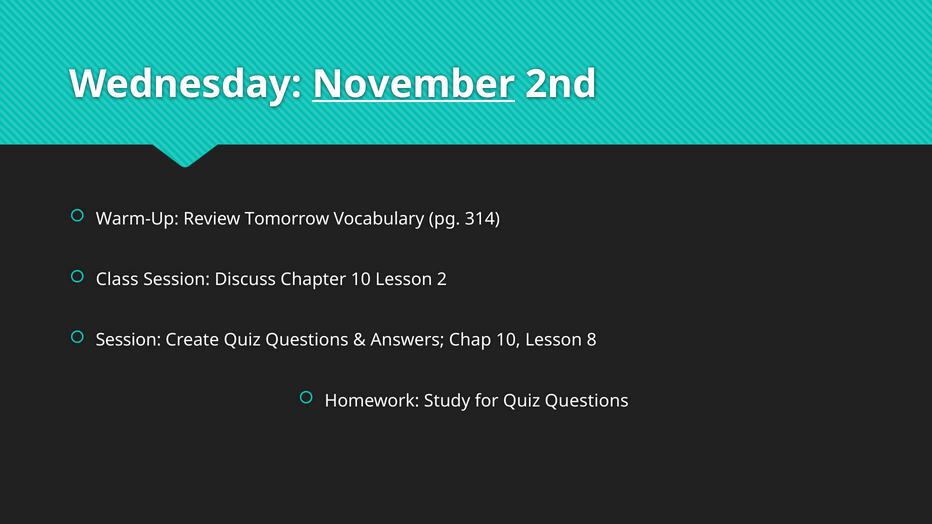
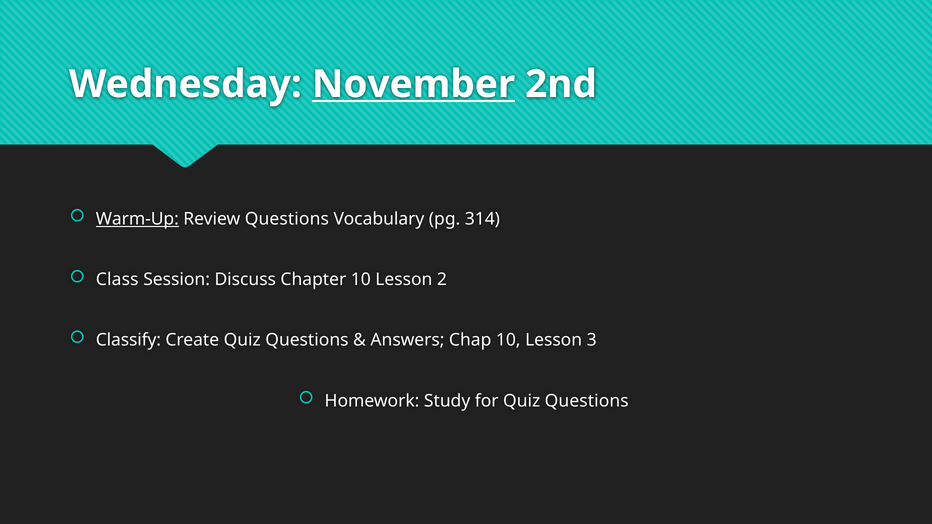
Warm-Up underline: none -> present
Review Tomorrow: Tomorrow -> Questions
Session at (128, 340): Session -> Classify
8: 8 -> 3
